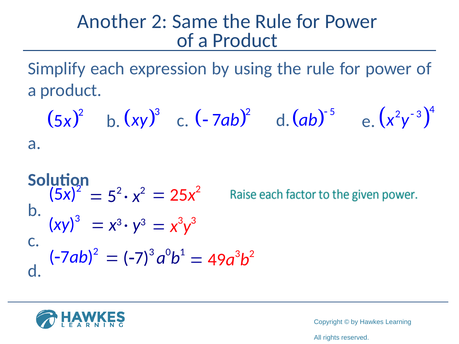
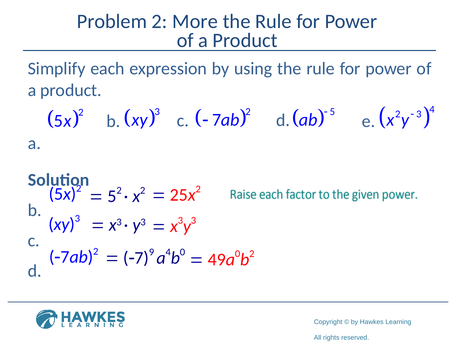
Another: Another -> Problem
Same: Same -> More
3 at (152, 252): 3 -> 9
a 0: 0 -> 4
b 1: 1 -> 0
3 at (238, 254): 3 -> 0
